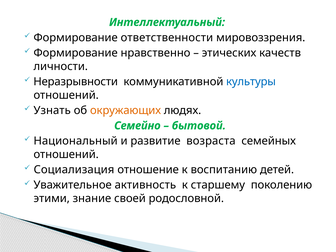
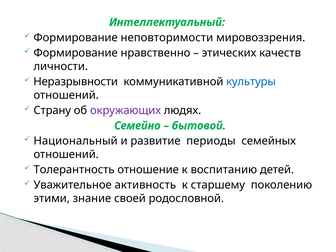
ответственности: ответственности -> неповторимости
Узнать: Узнать -> Страну
окружающих colour: orange -> purple
возраста: возраста -> периоды
Социализация: Социализация -> Толерантность
